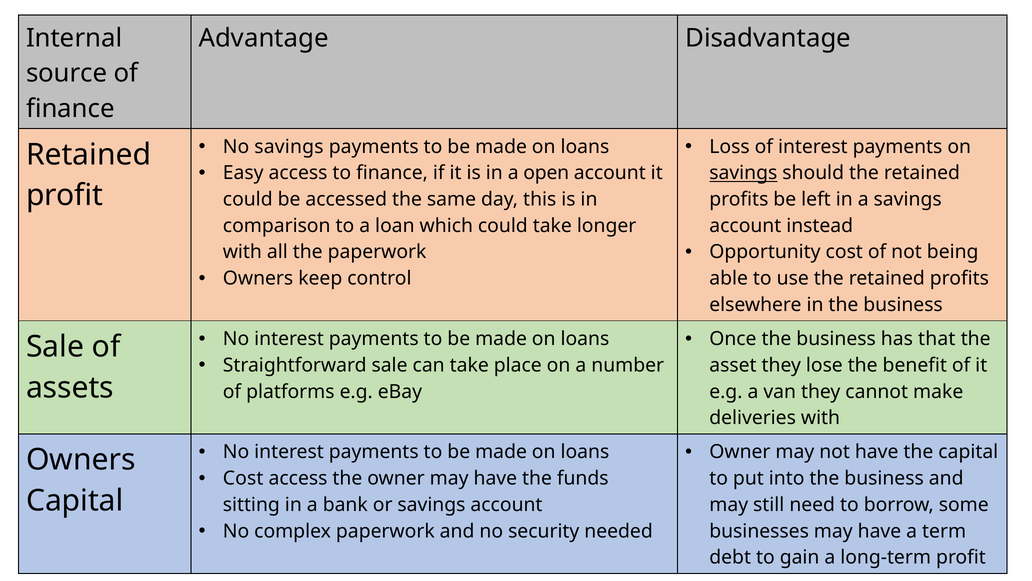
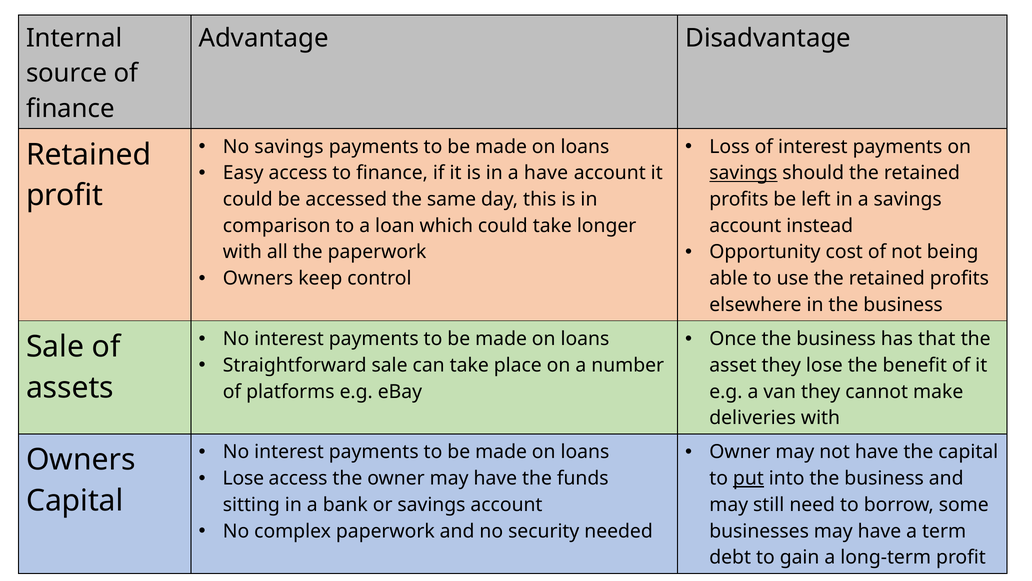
a open: open -> have
Cost at (243, 478): Cost -> Lose
put underline: none -> present
